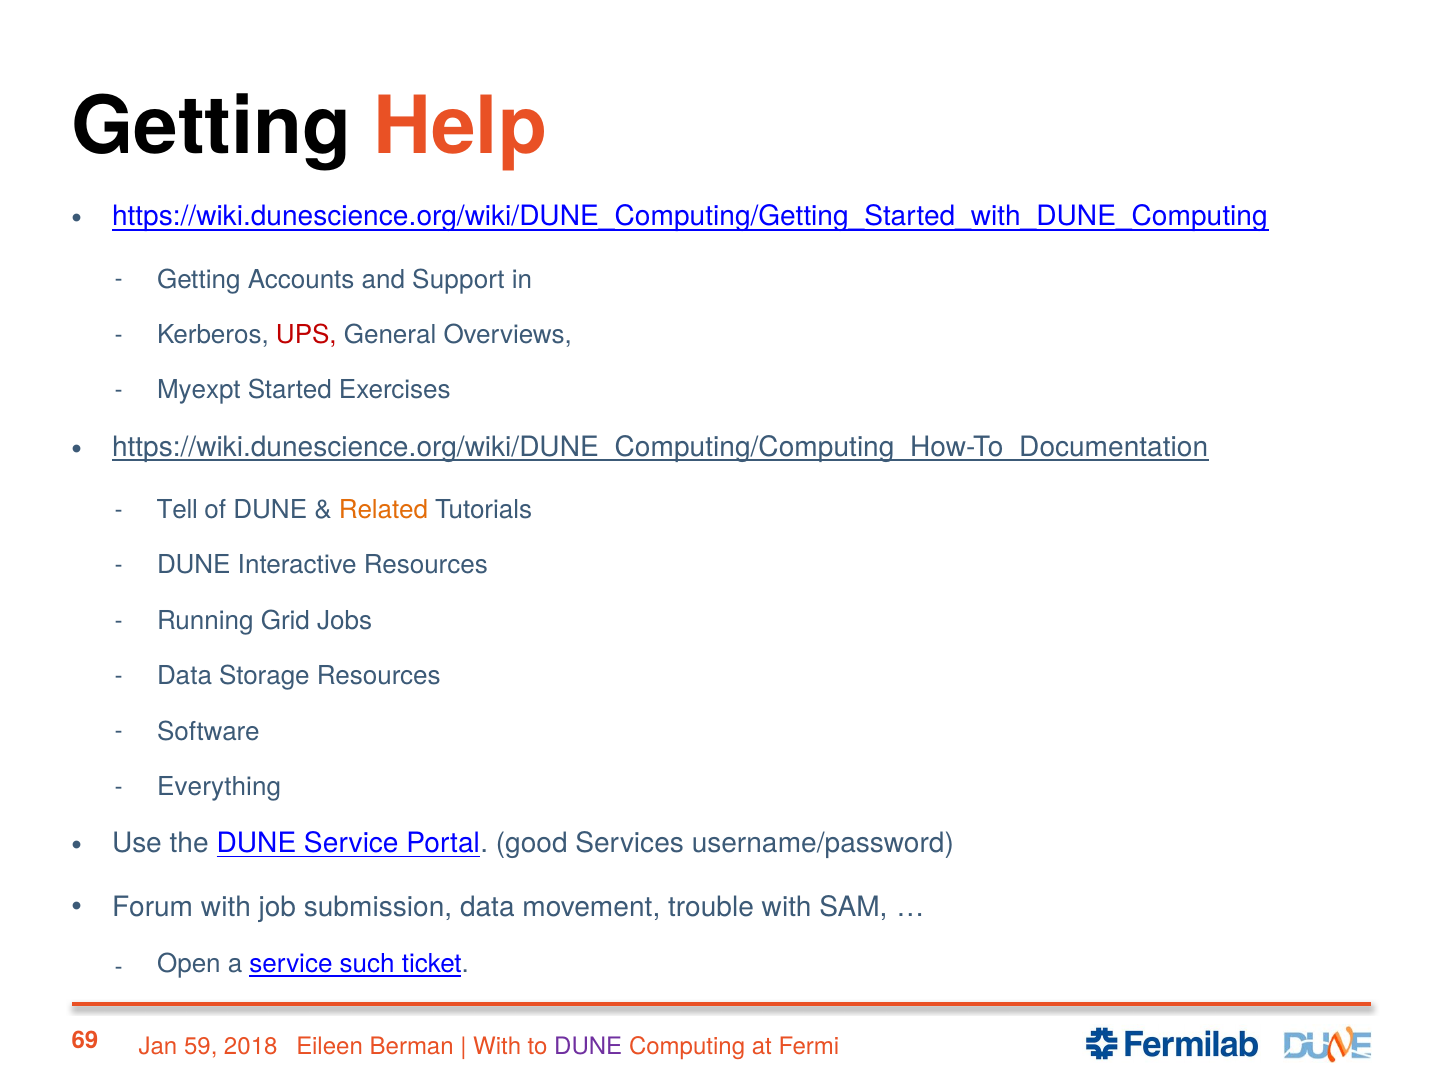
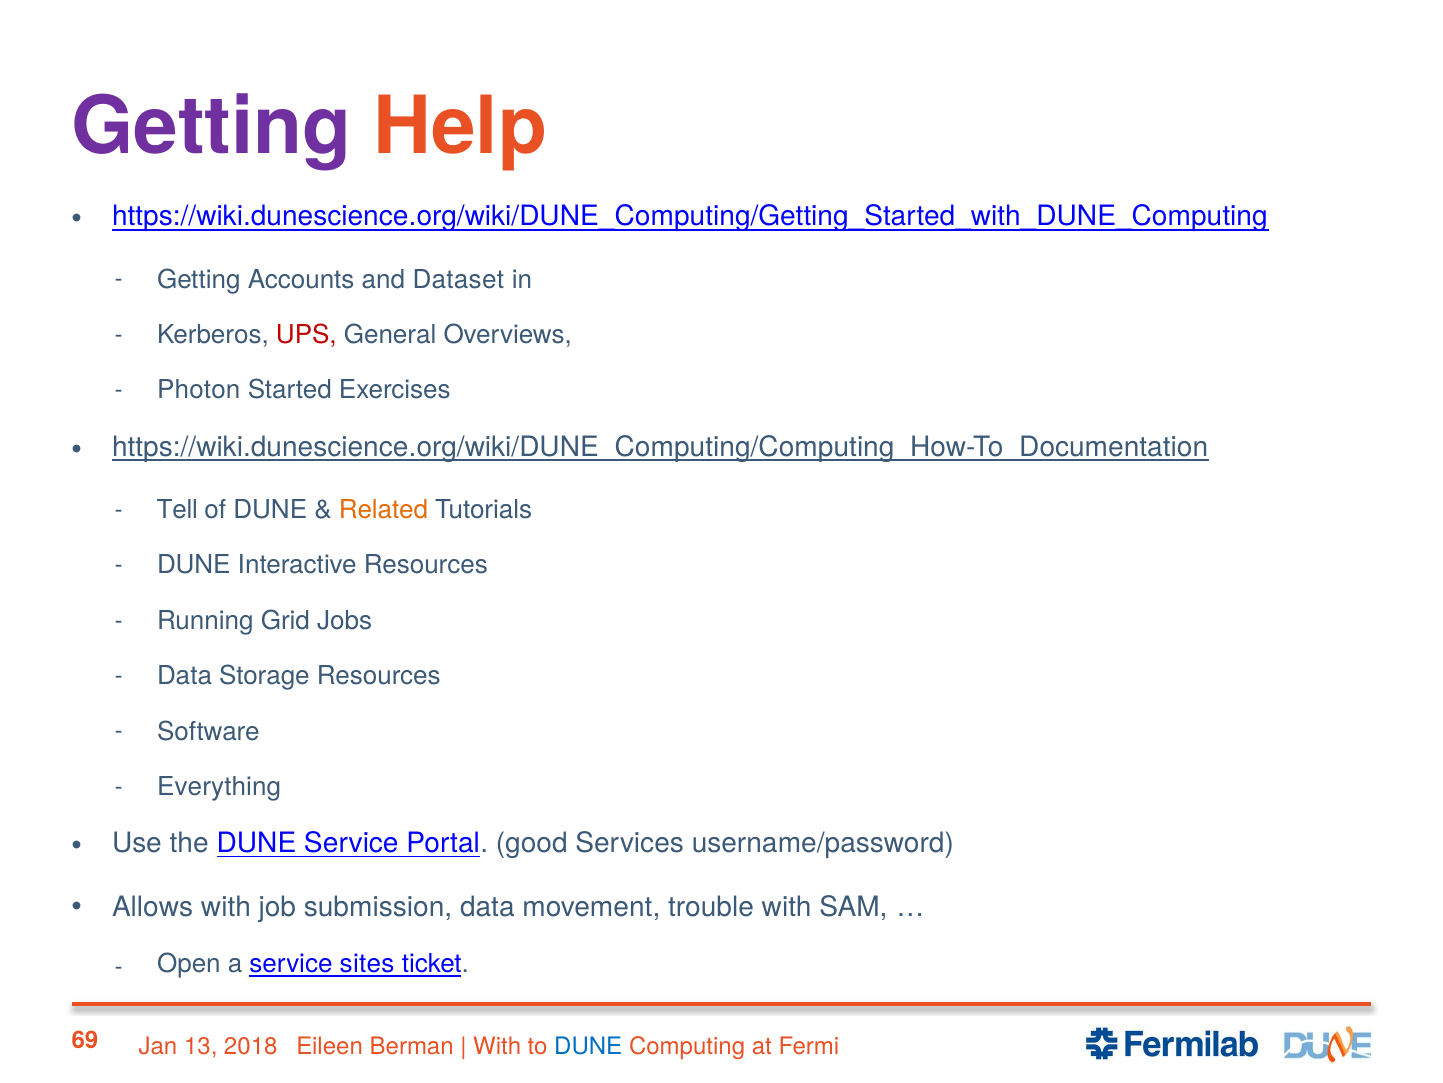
Getting at (212, 127) colour: black -> purple
Support: Support -> Dataset
Myexpt: Myexpt -> Photon
Forum: Forum -> Allows
such: such -> sites
59: 59 -> 13
DUNE at (588, 1046) colour: purple -> blue
